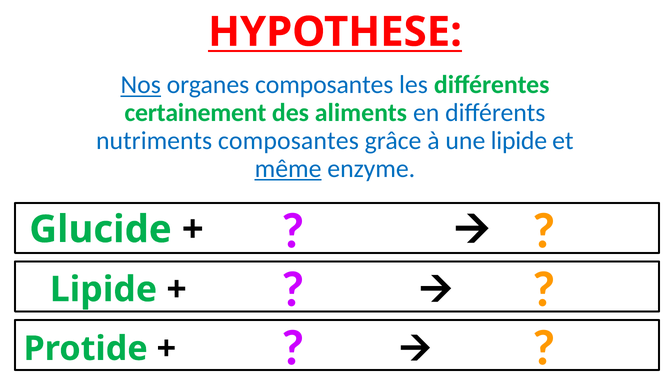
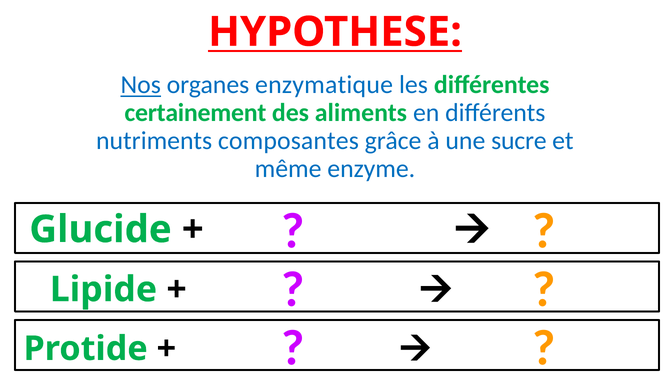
organes composantes: composantes -> enzymatique
une lipide: lipide -> sucre
même underline: present -> none
